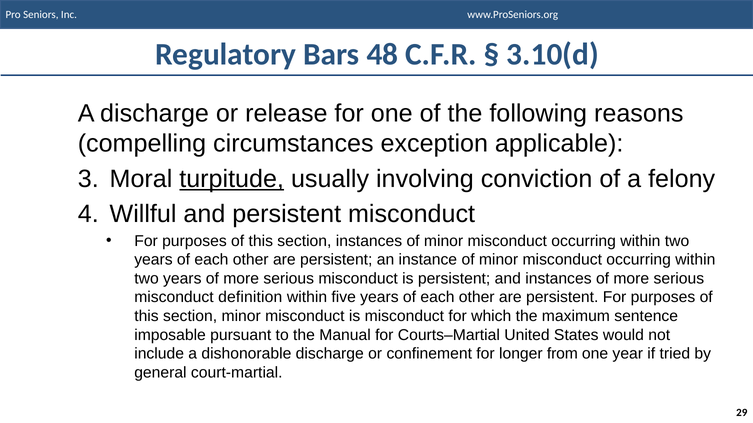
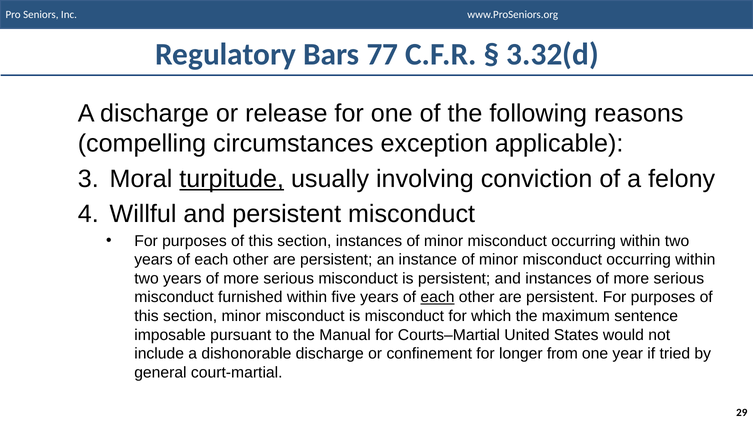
48: 48 -> 77
3.10(d: 3.10(d -> 3.32(d
definition: definition -> furnished
each at (437, 298) underline: none -> present
